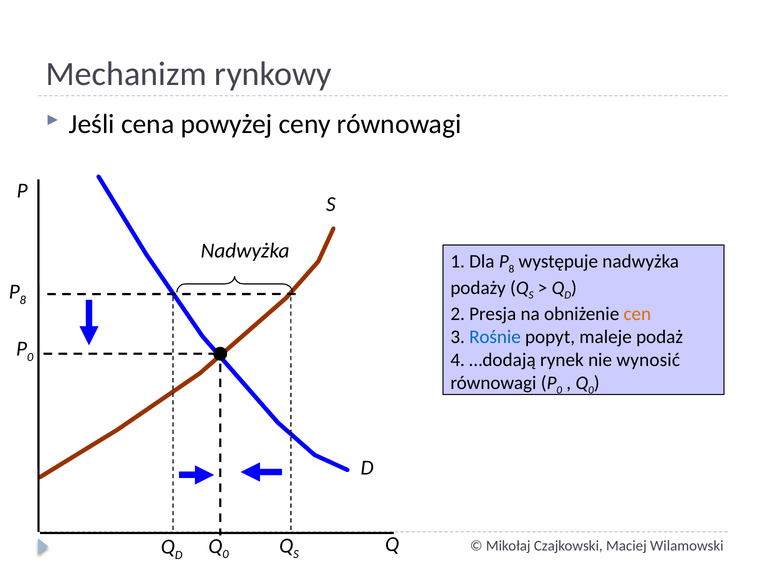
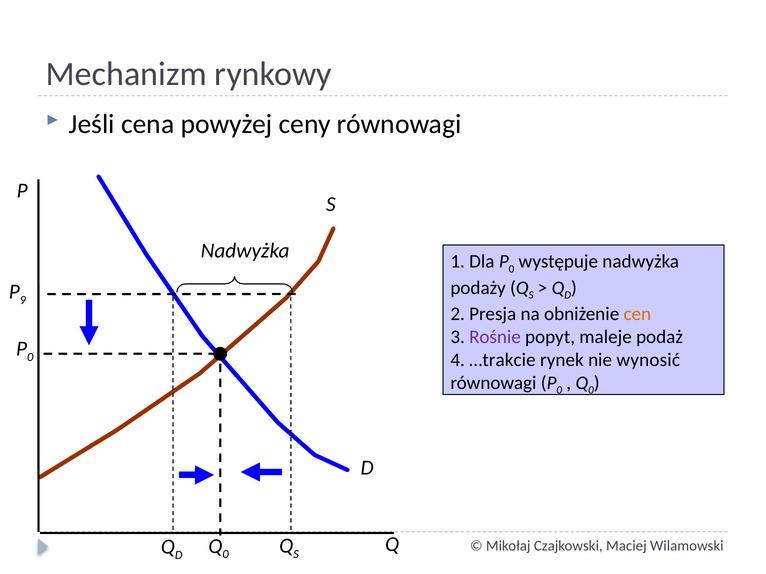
Dla P 8: 8 -> 0
8 at (23, 300): 8 -> 9
Rośnie colour: blue -> purple
…dodają: …dodają -> …trakcie
